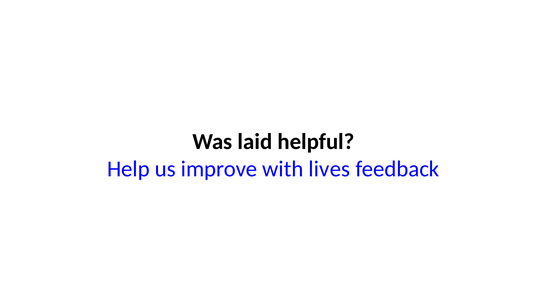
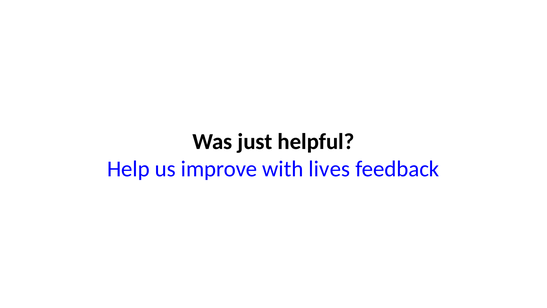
laid: laid -> just
